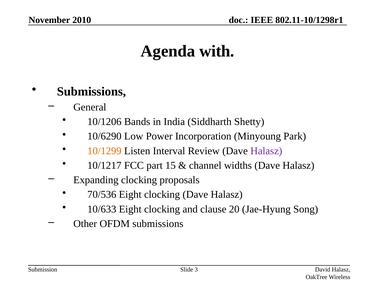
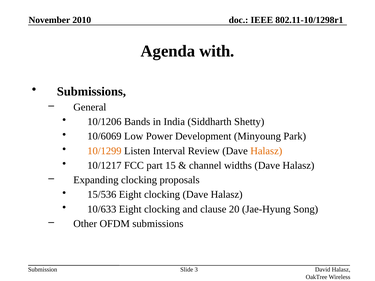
10/6290: 10/6290 -> 10/6069
Incorporation: Incorporation -> Development
Halasz at (266, 151) colour: purple -> orange
70/536: 70/536 -> 15/536
